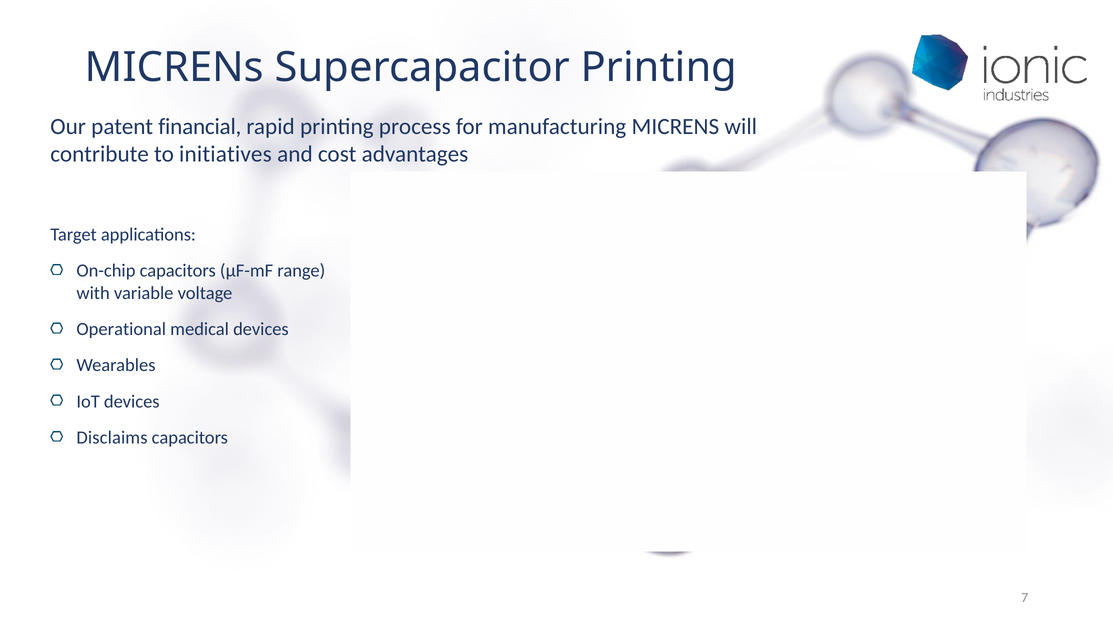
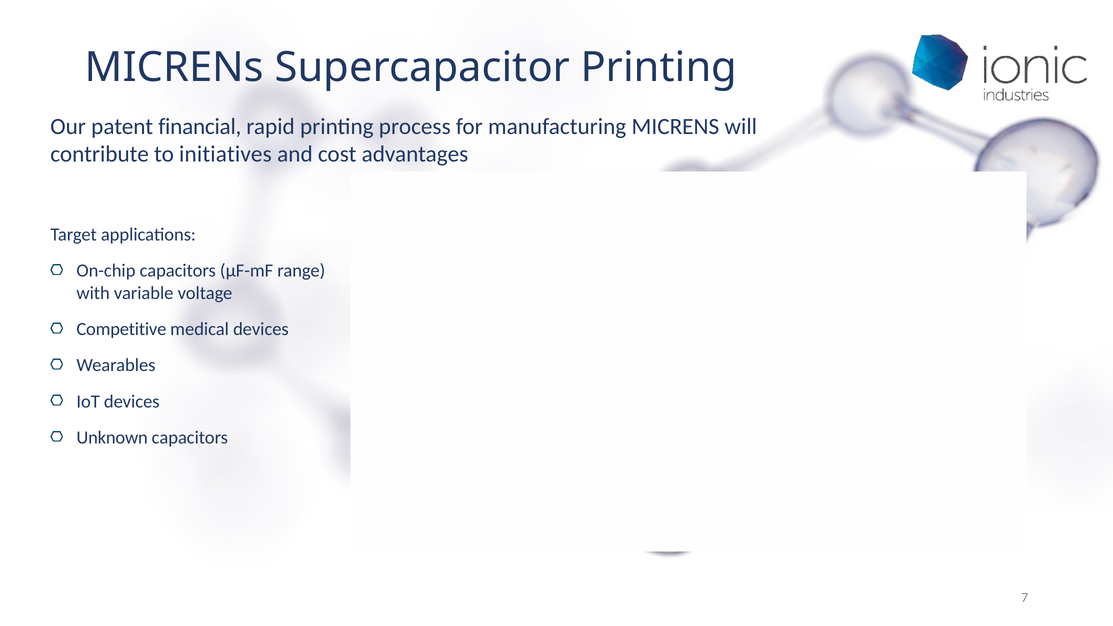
Operational: Operational -> Competitive
Disclaims: Disclaims -> Unknown
